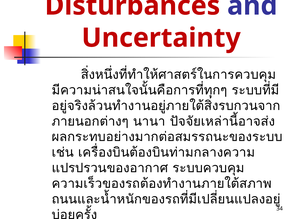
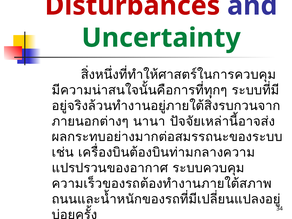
Uncertainty colour: red -> green
